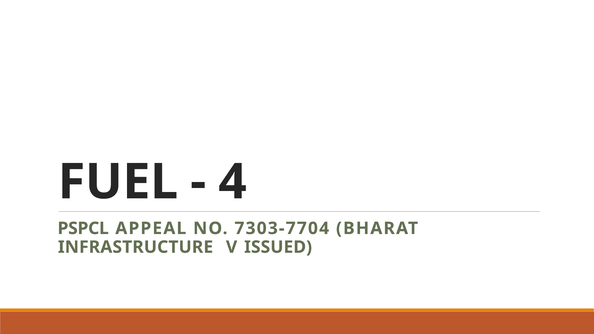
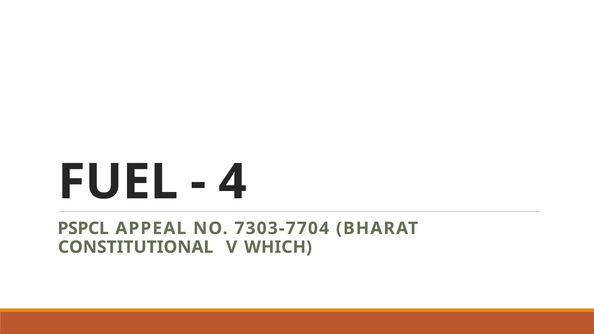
INFRASTRUCTURE: INFRASTRUCTURE -> CONSTITUTIONAL
ISSUED: ISSUED -> WHICH
